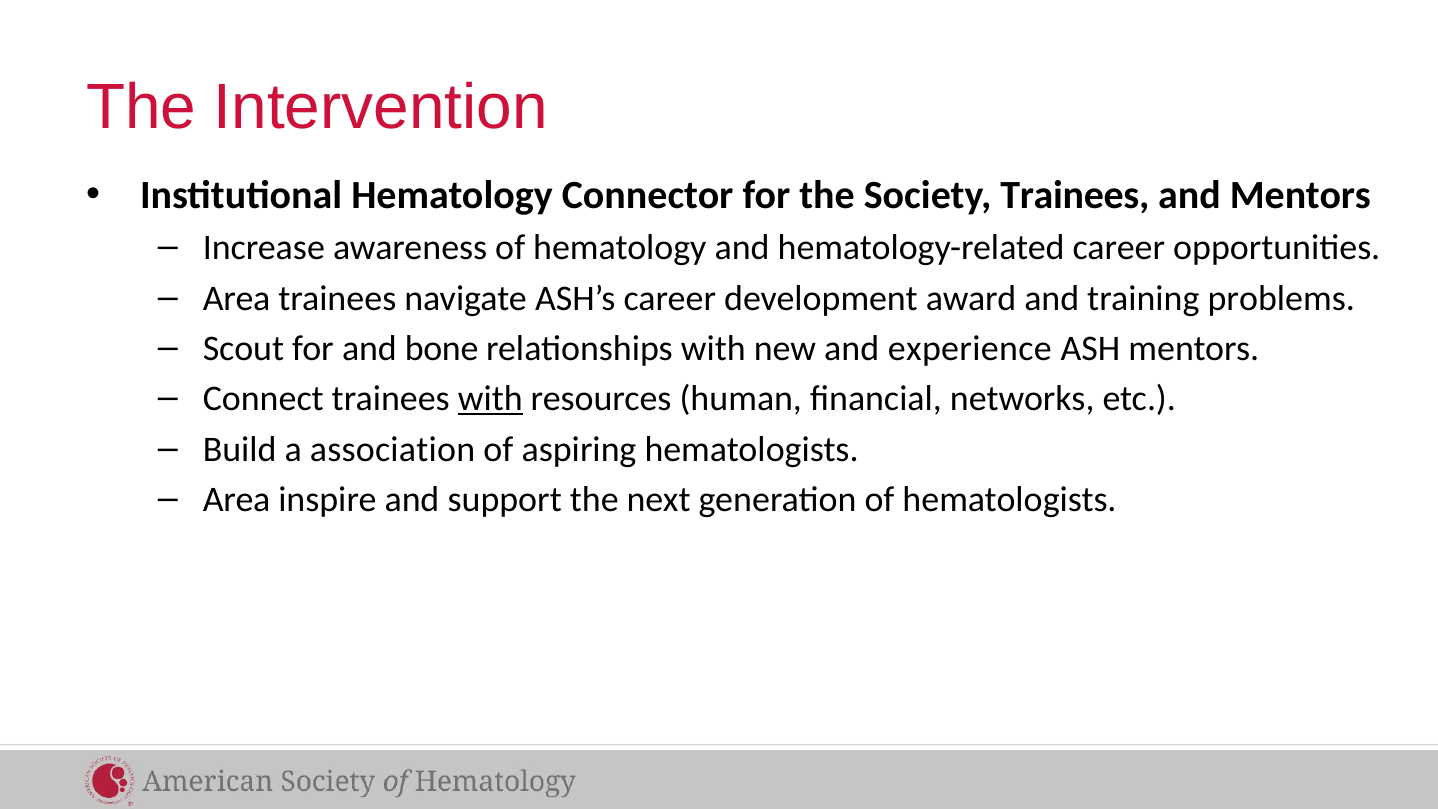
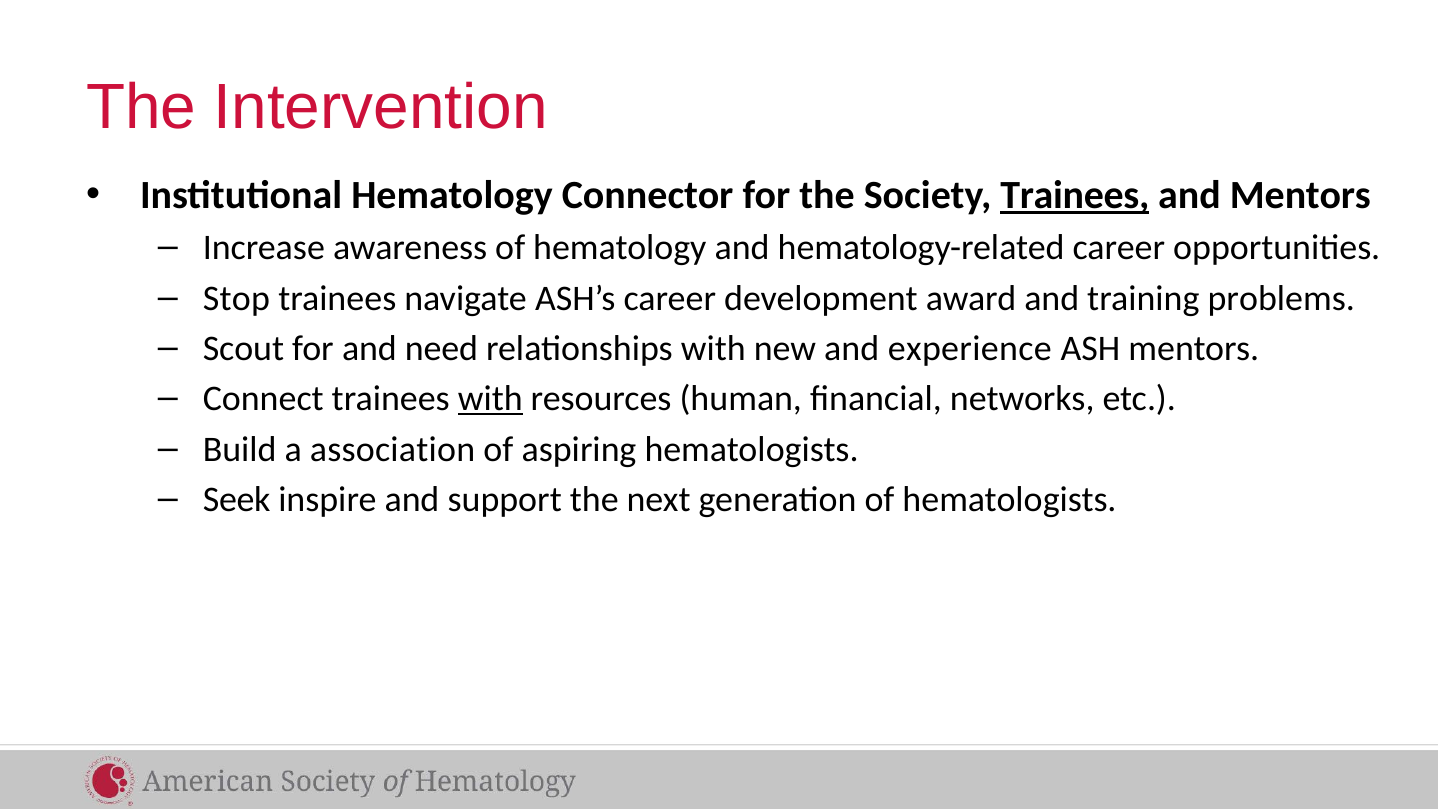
Trainees at (1075, 195) underline: none -> present
Area at (237, 298): Area -> Stop
bone: bone -> need
Area at (237, 499): Area -> Seek
